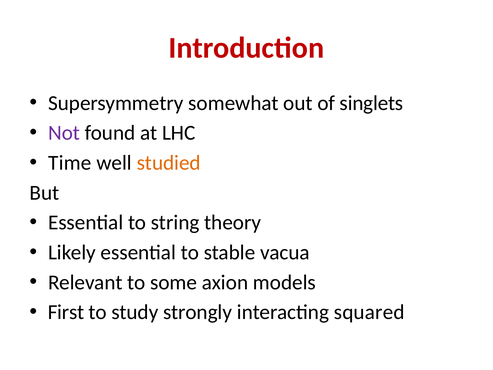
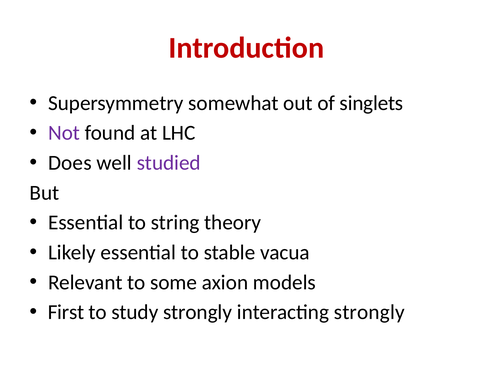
Time: Time -> Does
studied colour: orange -> purple
interacting squared: squared -> strongly
